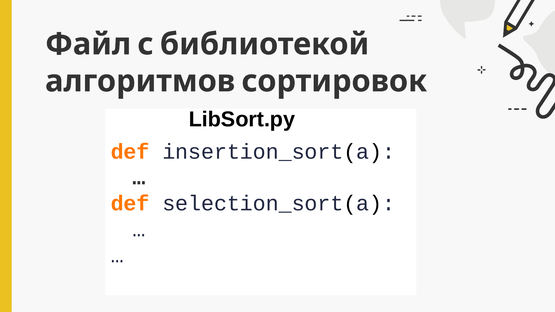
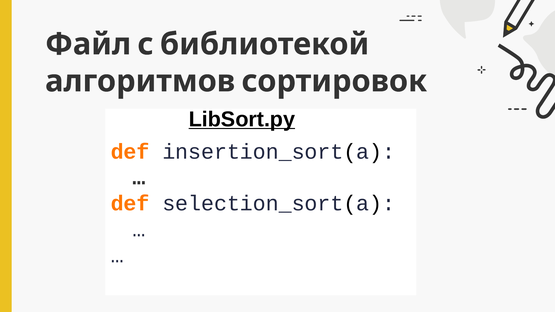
LibSort.py underline: none -> present
